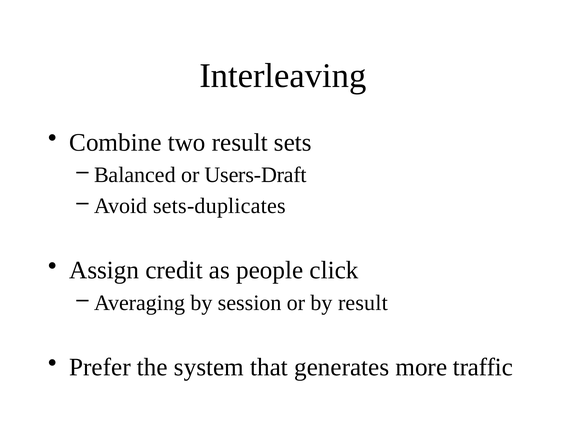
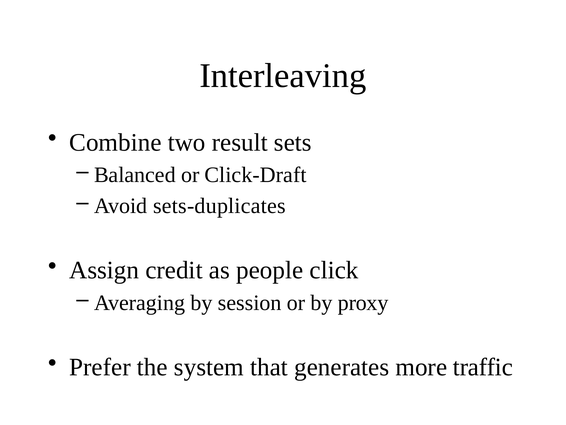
Users-Draft: Users-Draft -> Click-Draft
by result: result -> proxy
